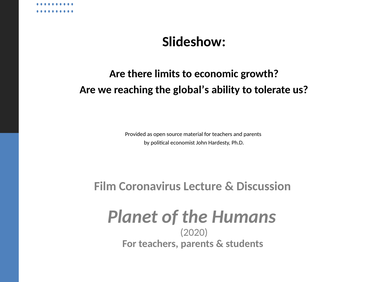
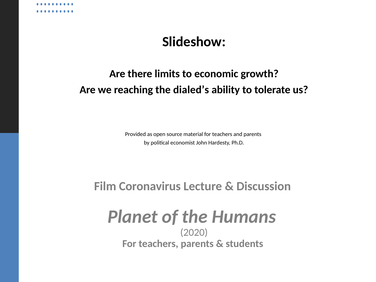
global’s: global’s -> dialed’s
